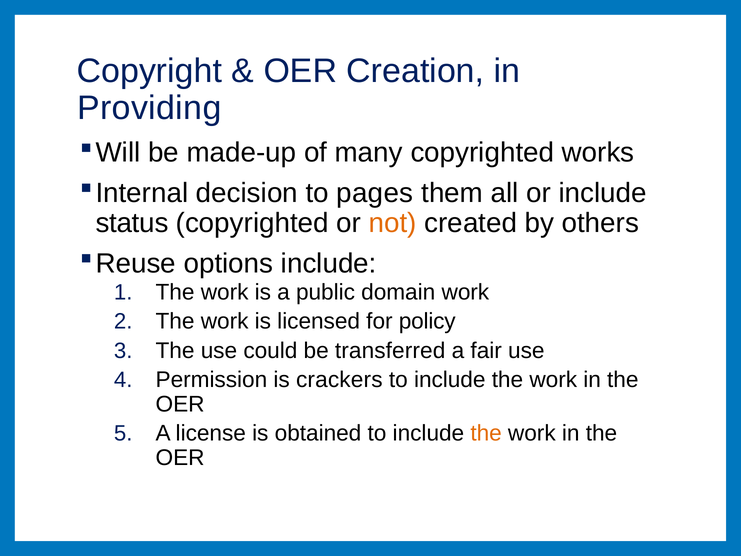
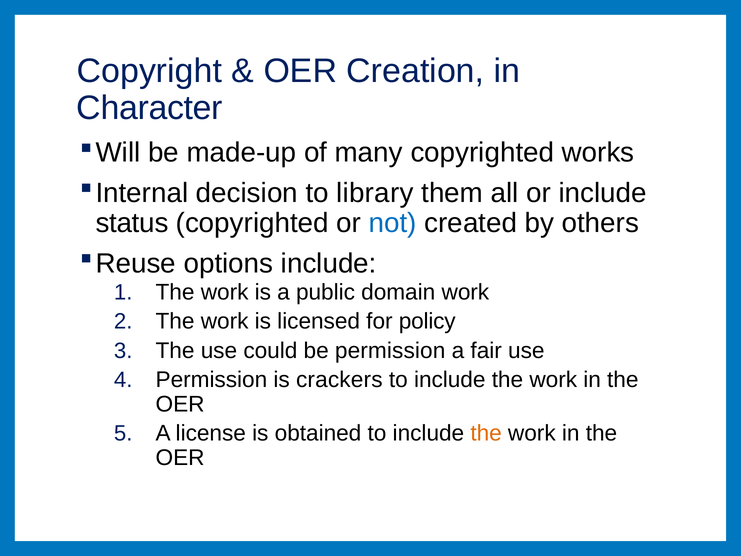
Providing: Providing -> Character
pages: pages -> library
not colour: orange -> blue
be transferred: transferred -> permission
